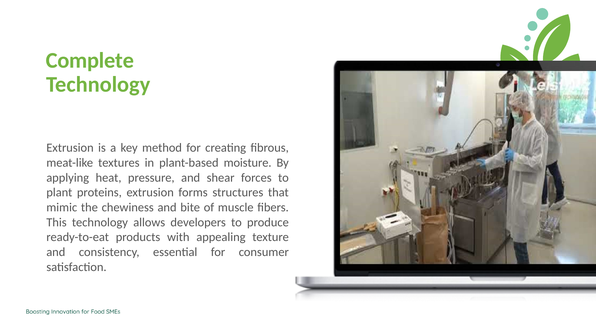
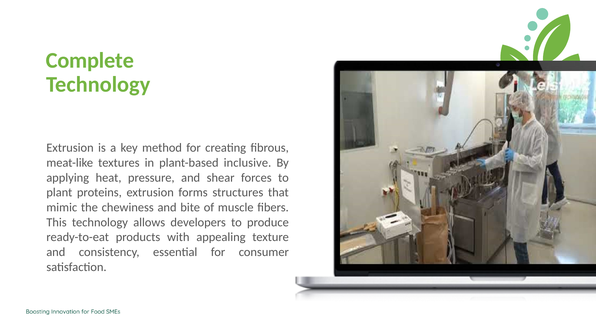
moisture: moisture -> inclusive
